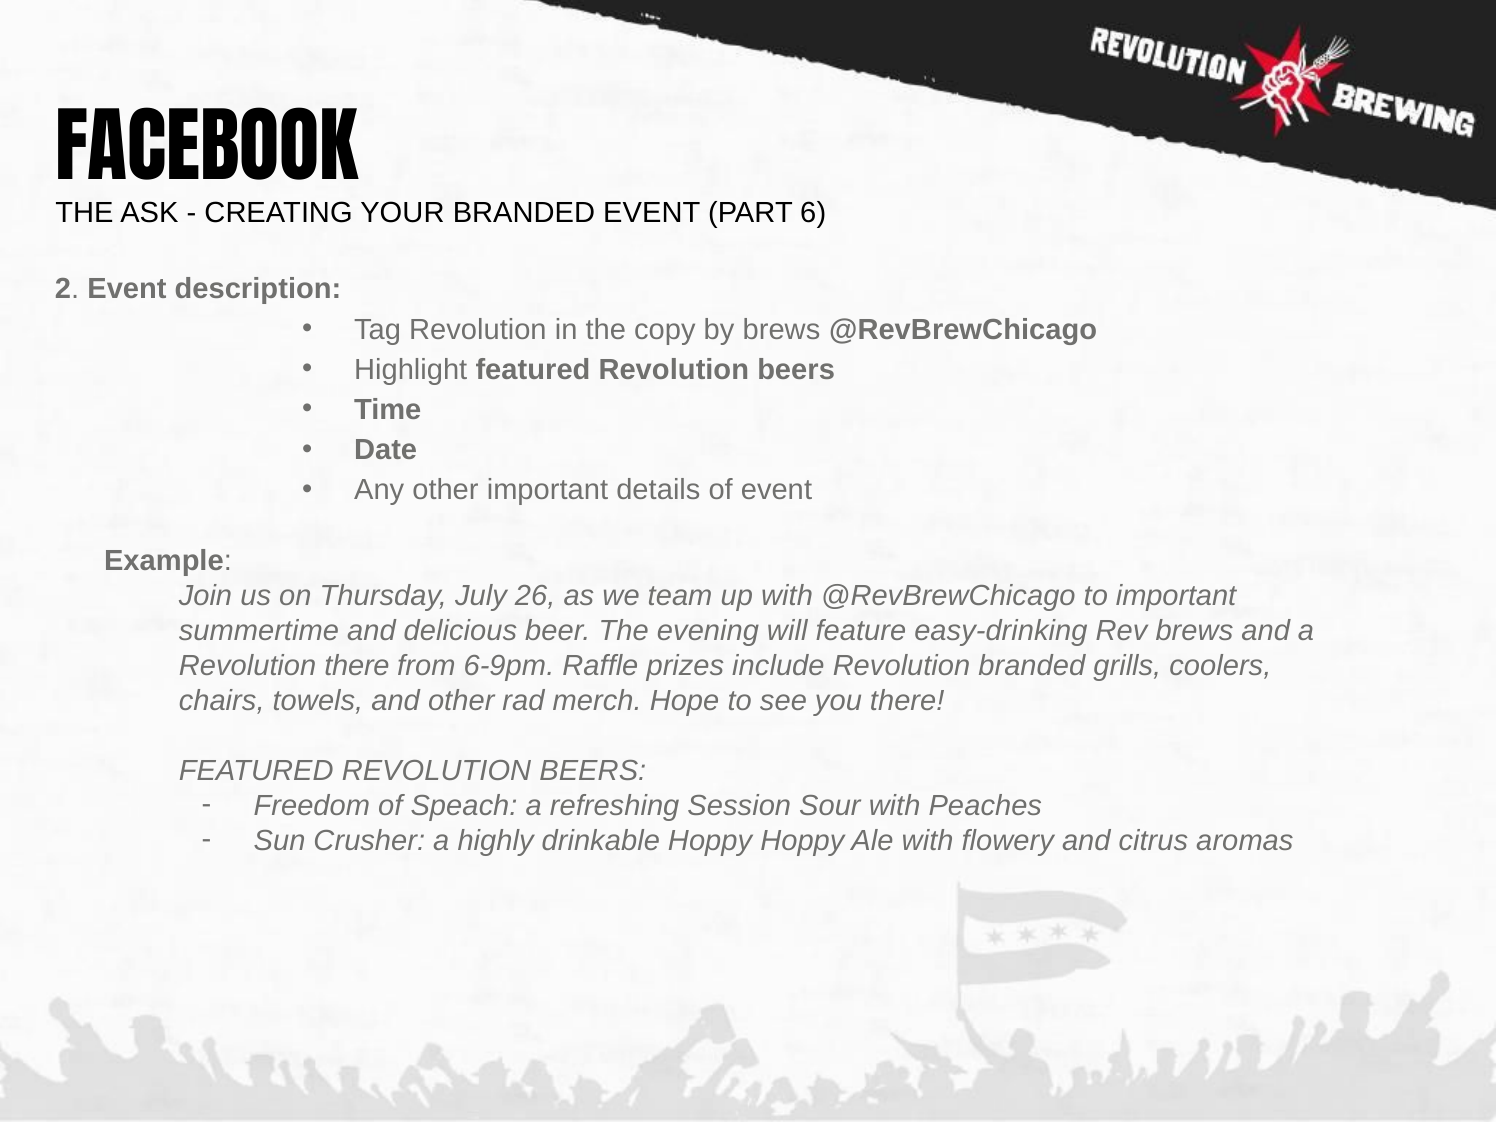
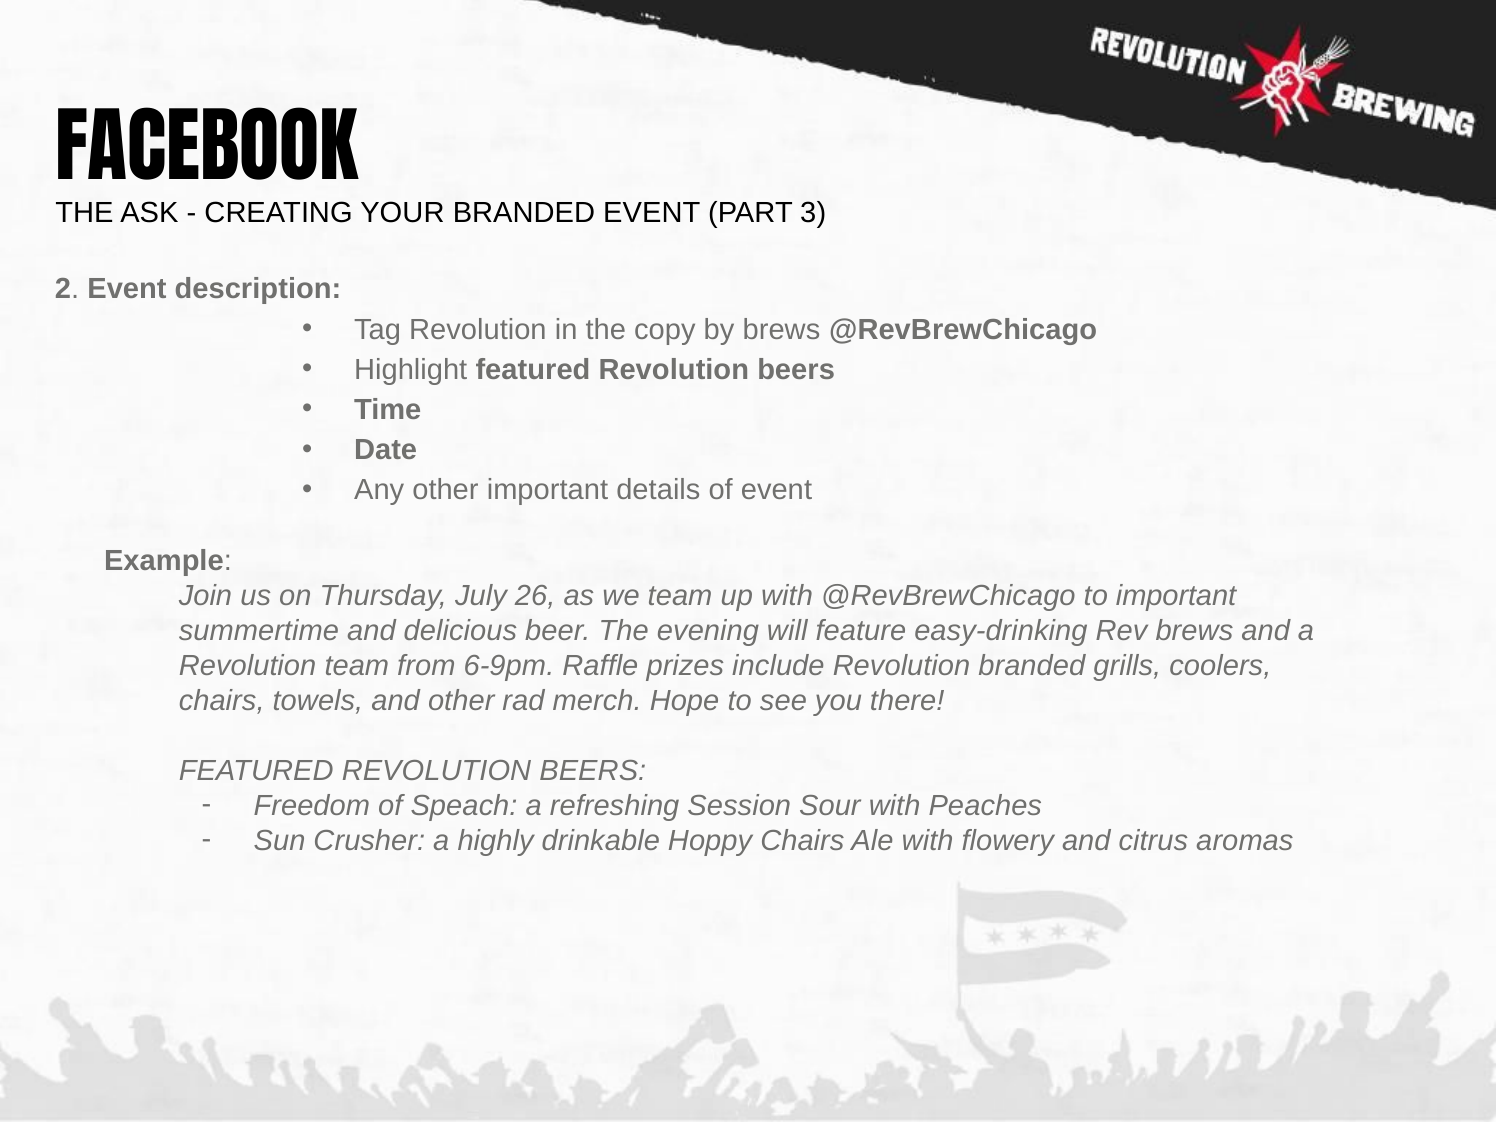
6: 6 -> 3
Revolution there: there -> team
Hoppy Hoppy: Hoppy -> Chairs
